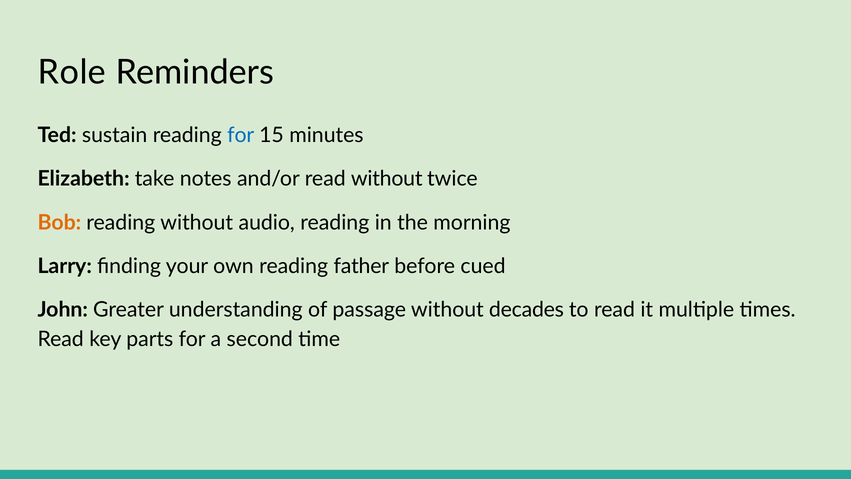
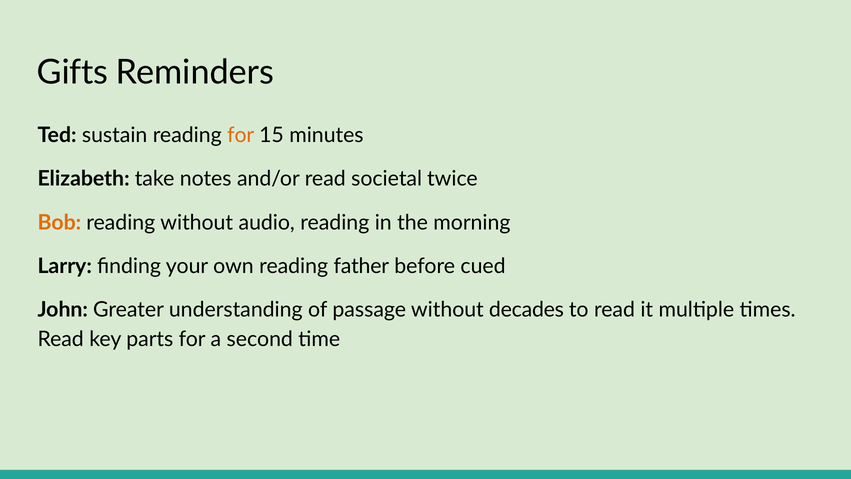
Role: Role -> Gifts
for at (241, 135) colour: blue -> orange
read without: without -> societal
